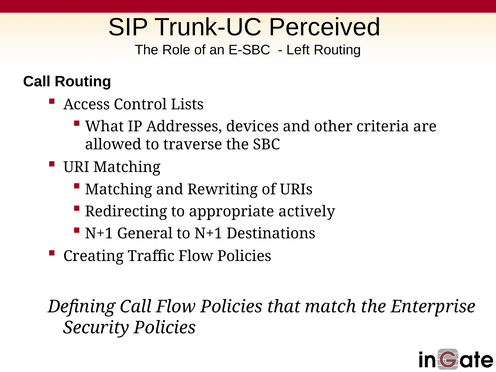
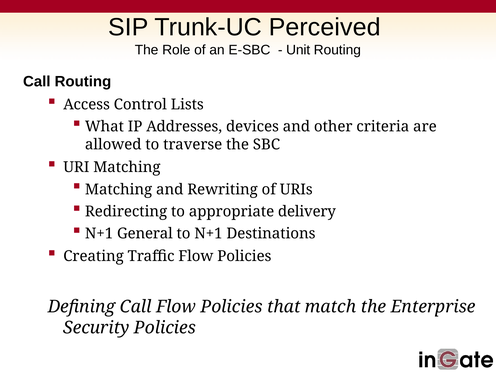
Left: Left -> Unit
actively: actively -> delivery
